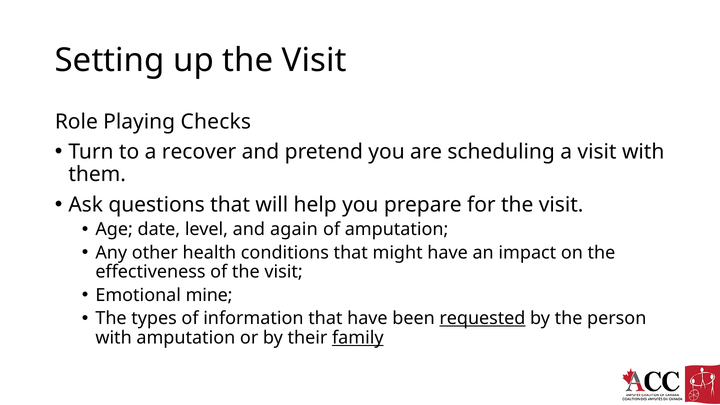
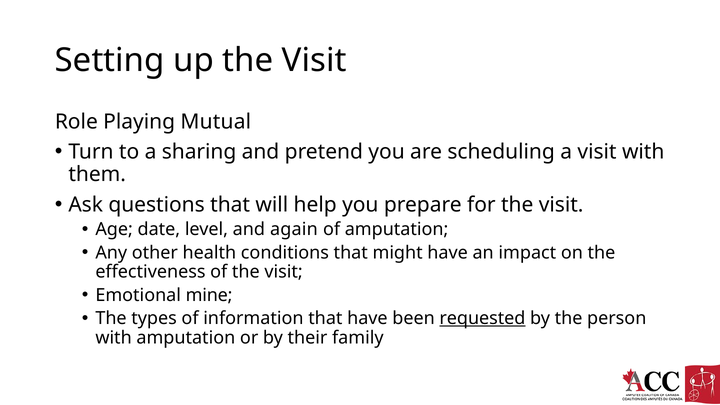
Checks: Checks -> Mutual
recover: recover -> sharing
family underline: present -> none
